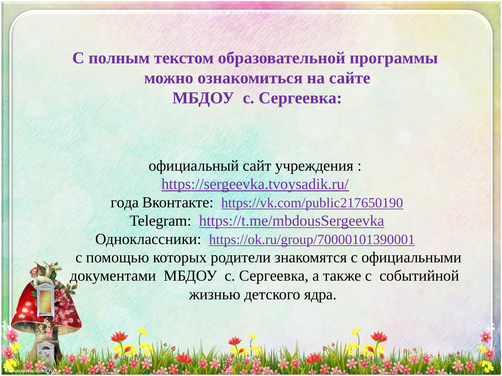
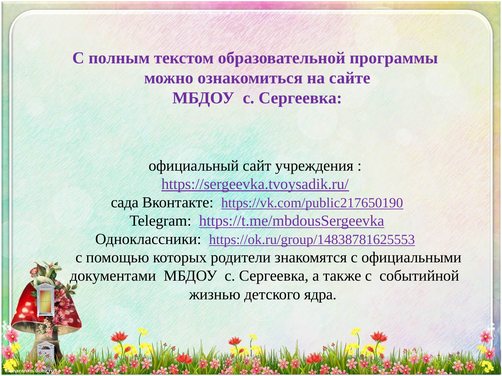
года: года -> сада
https://ok.ru/group/70000101390001: https://ok.ru/group/70000101390001 -> https://ok.ru/group/14838781625553
